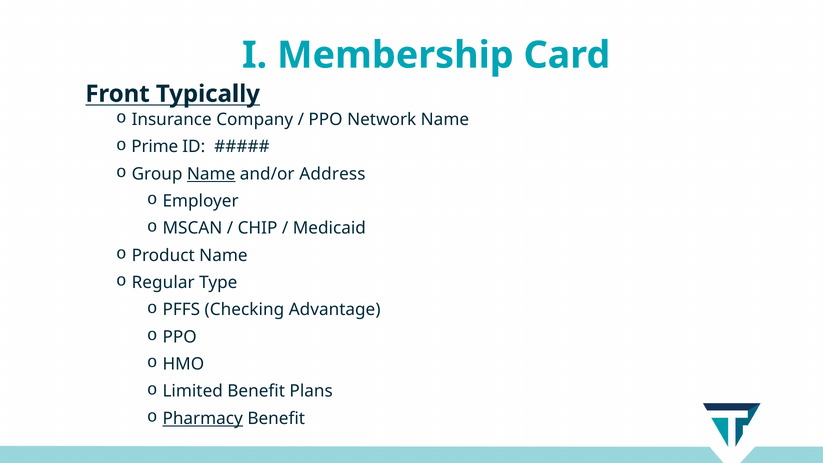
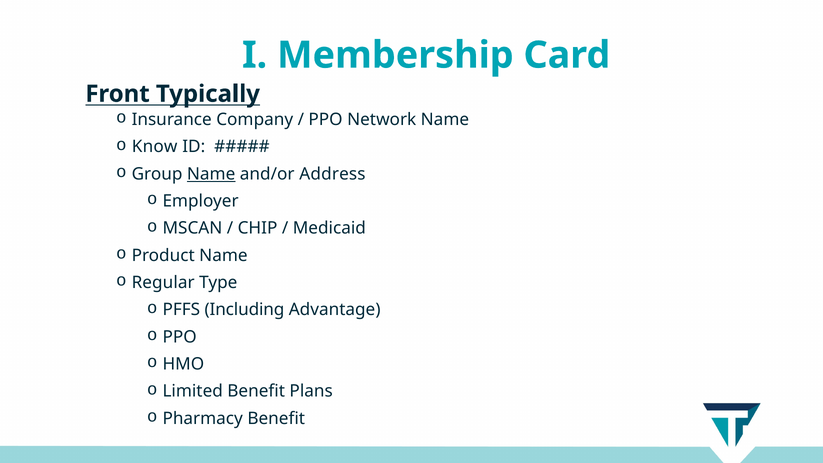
Prime: Prime -> Know
Checking: Checking -> Including
Pharmacy underline: present -> none
